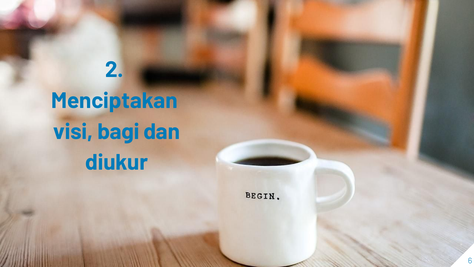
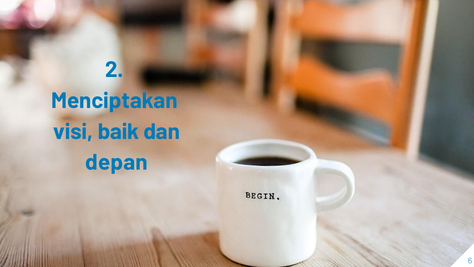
bagi: bagi -> baik
diukur: diukur -> depan
